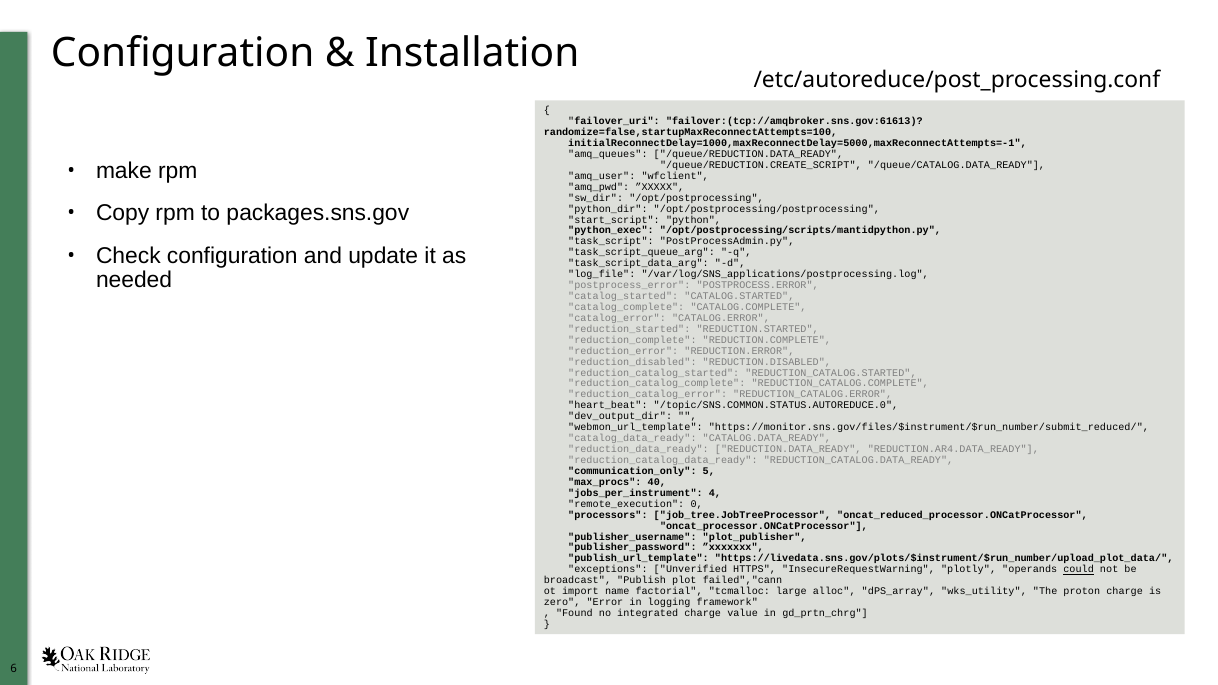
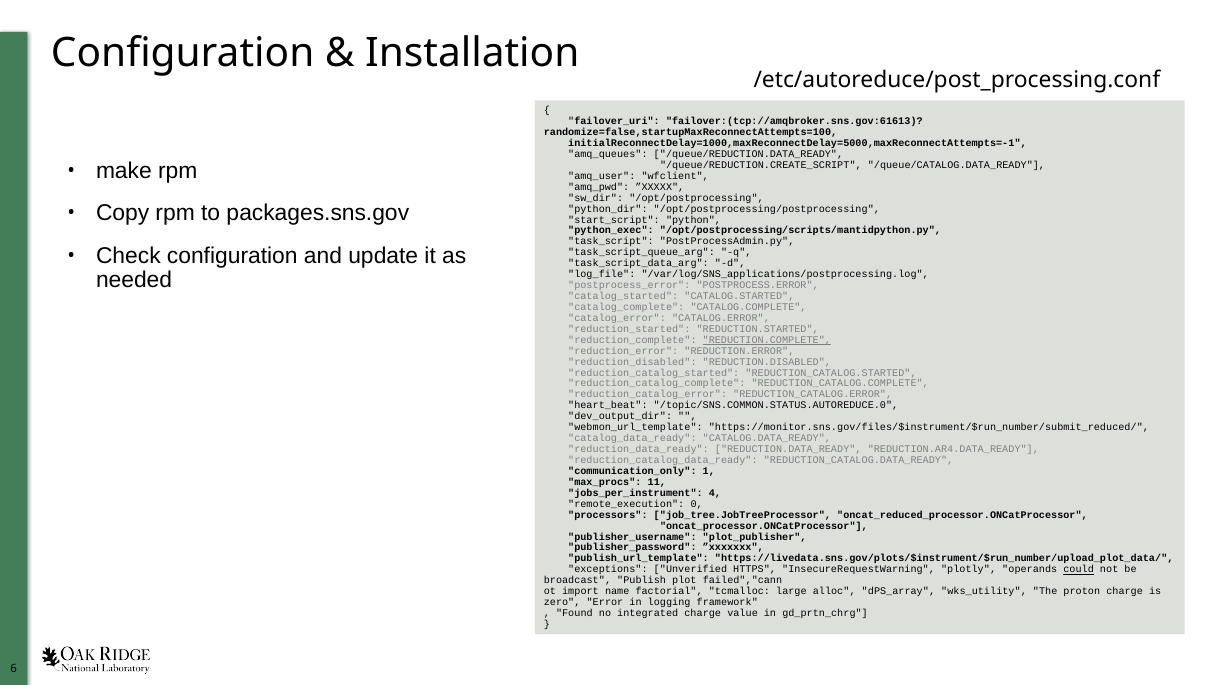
REDUCTION.COMPLETE underline: none -> present
5: 5 -> 1
40: 40 -> 11
